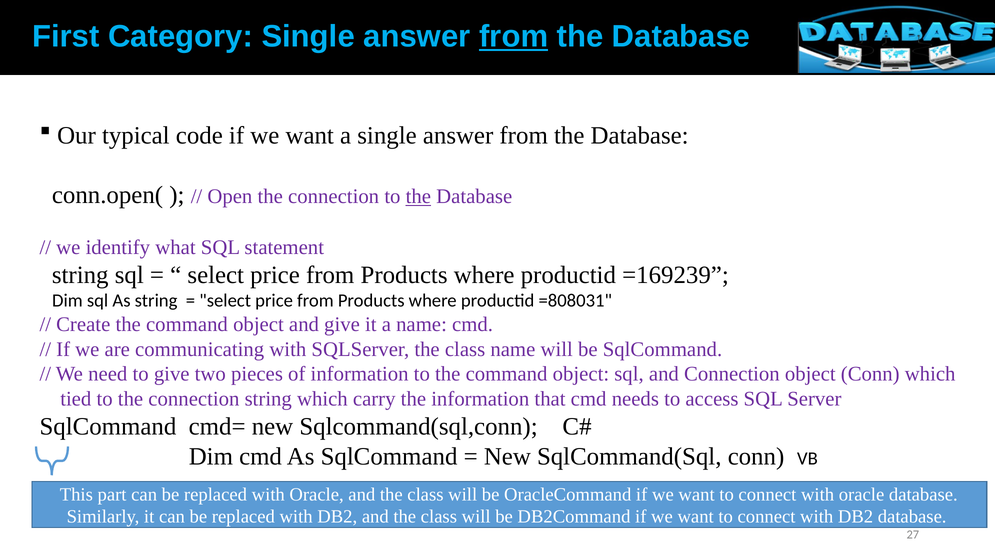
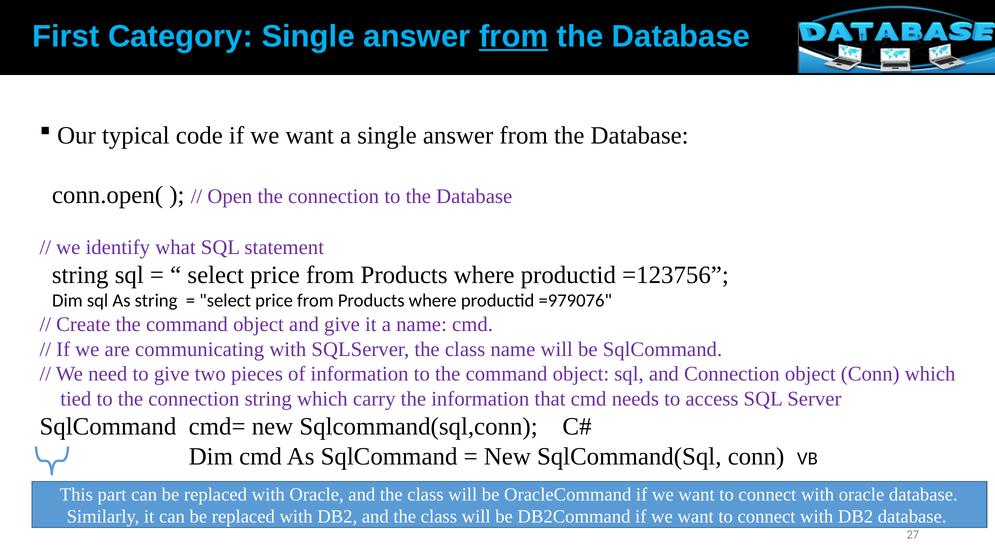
the at (418, 196) underline: present -> none
=169239: =169239 -> =123756
=808031: =808031 -> =979076
